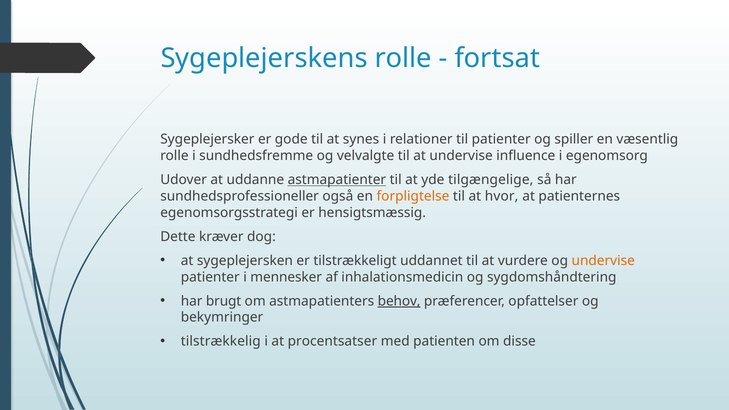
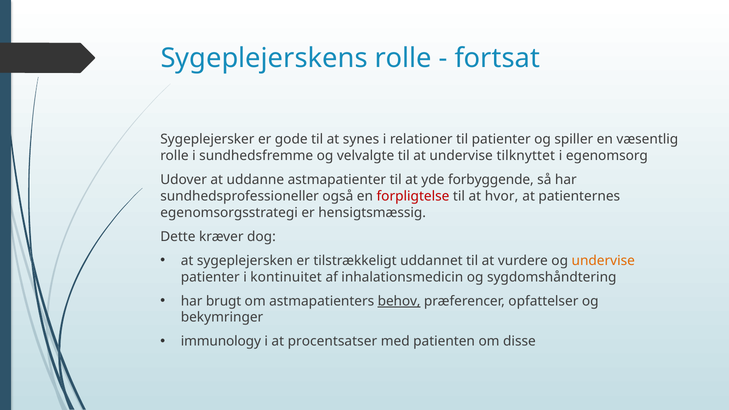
influence: influence -> tilknyttet
astmapatienter underline: present -> none
tilgængelige: tilgængelige -> forbyggende
forpligtelse colour: orange -> red
mennesker: mennesker -> kontinuitet
tilstrækkelig: tilstrækkelig -> immunology
